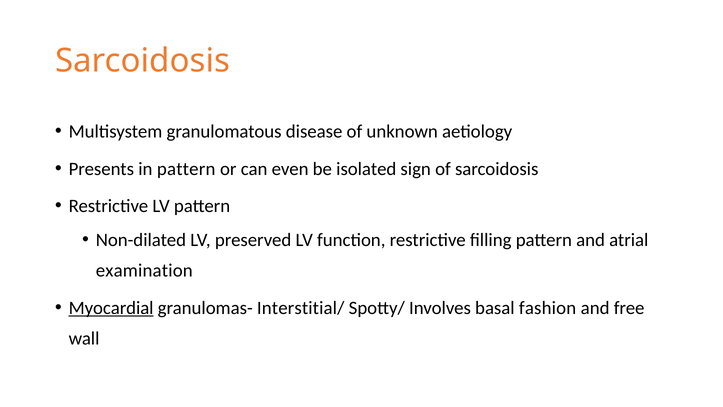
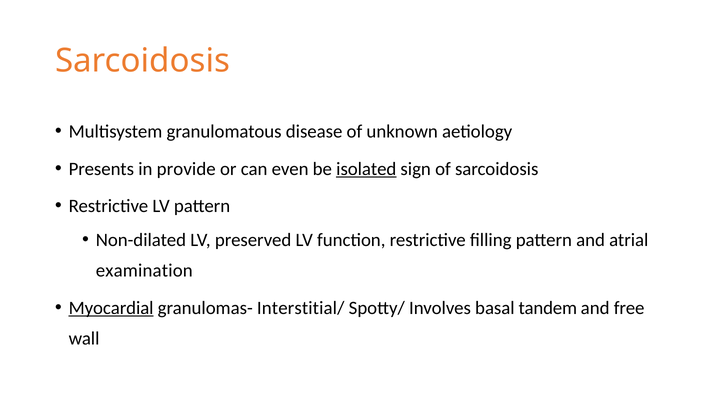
in pattern: pattern -> provide
isolated underline: none -> present
fashion: fashion -> tandem
